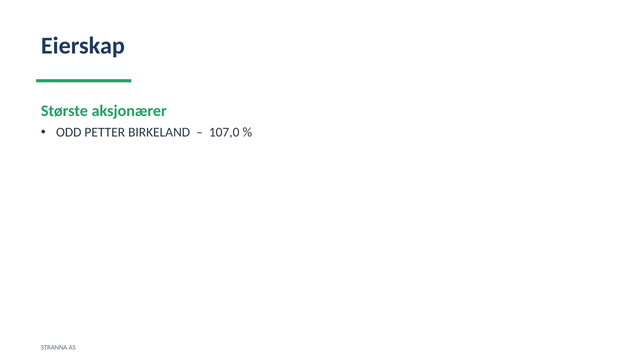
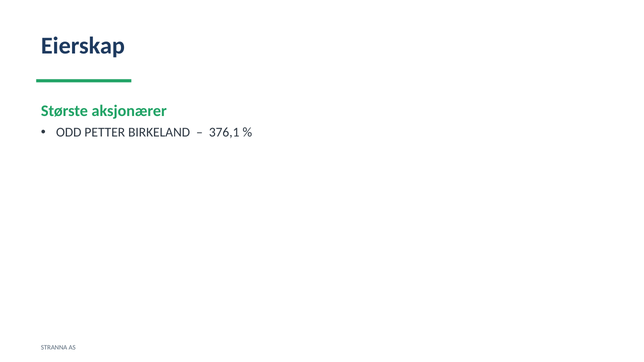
107,0: 107,0 -> 376,1
